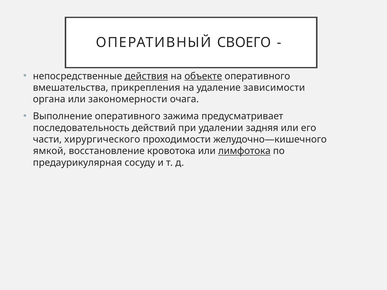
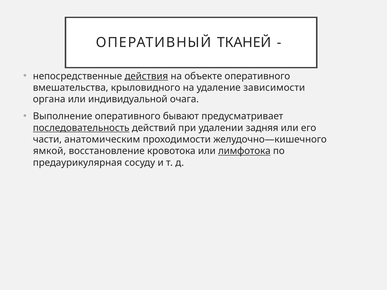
СВОЕГО: СВОЕГО -> ТКАНЕЙ
объекте underline: present -> none
прикрепления: прикрепления -> крыловидного
закономерности: закономерности -> индивидуальной
зажима: зажима -> бывают
последовательность underline: none -> present
хирургического: хирургического -> анатомическим
